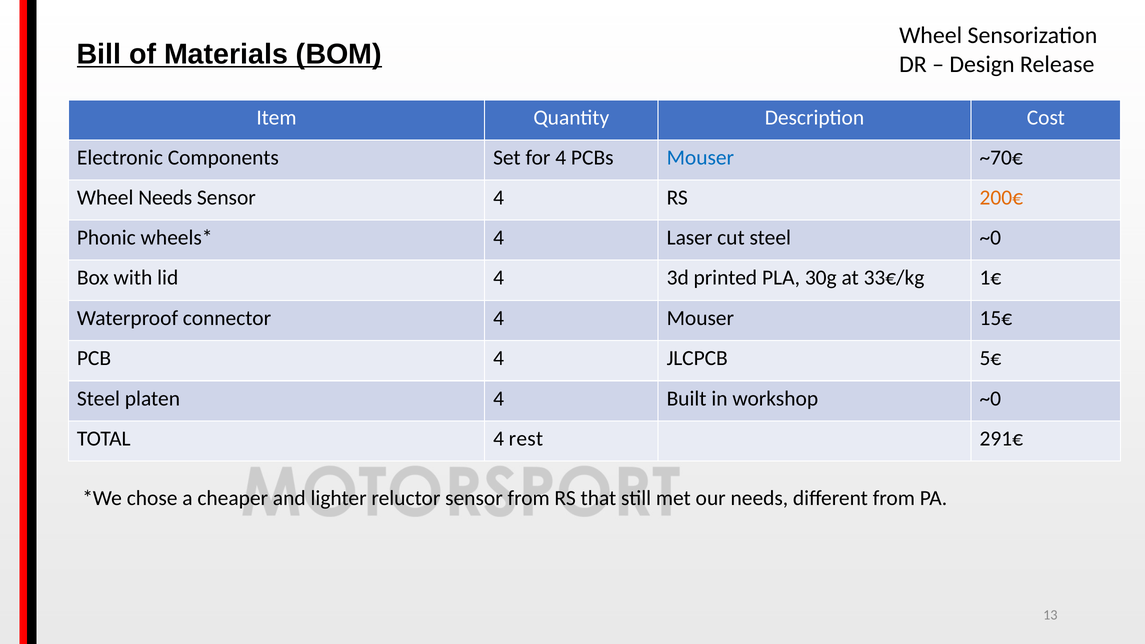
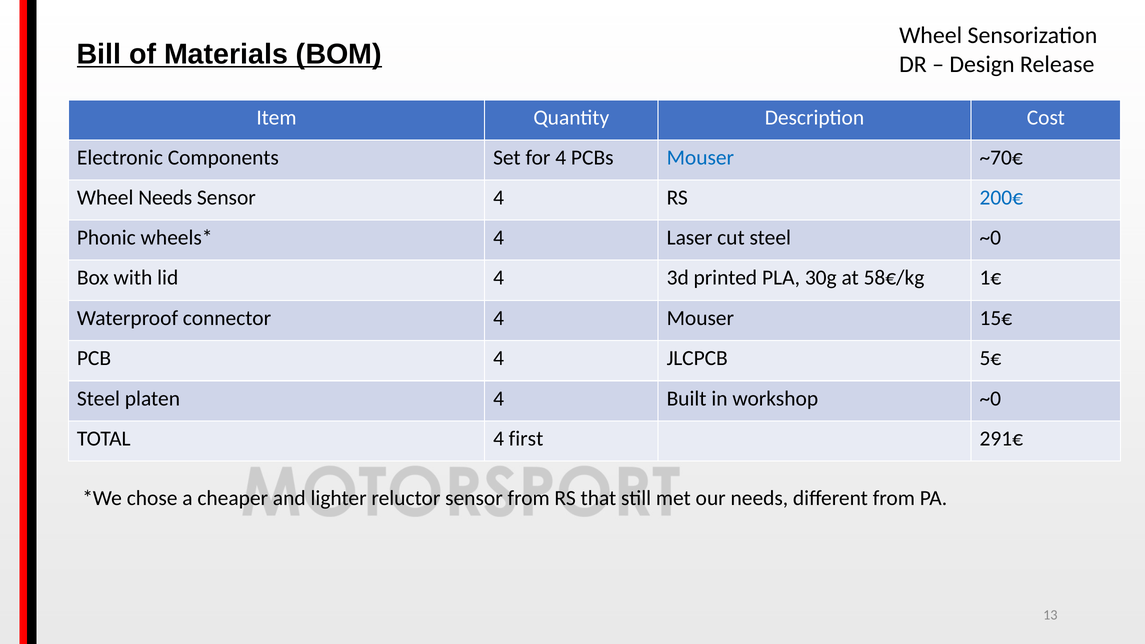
200€ colour: orange -> blue
33€/kg: 33€/kg -> 58€/kg
rest: rest -> first
